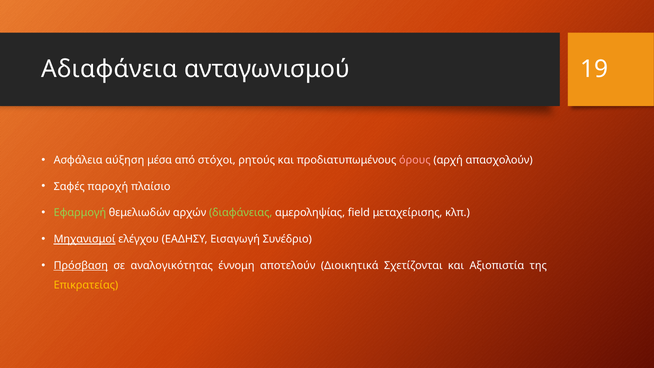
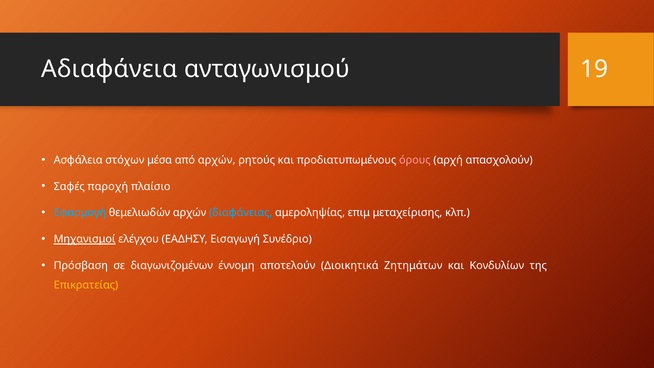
αύξηση: αύξηση -> στόχων
από στόχοι: στόχοι -> αρχών
Εφαρμογή colour: light green -> light blue
διαφάνειας colour: light green -> light blue
field: field -> επιμ
Πρόσβαση underline: present -> none
αναλογικότητας: αναλογικότητας -> διαγωνιζομένων
Σχετίζονται: Σχετίζονται -> Ζητημάτων
Αξιοπιστία: Αξιοπιστία -> Κονδυλίων
